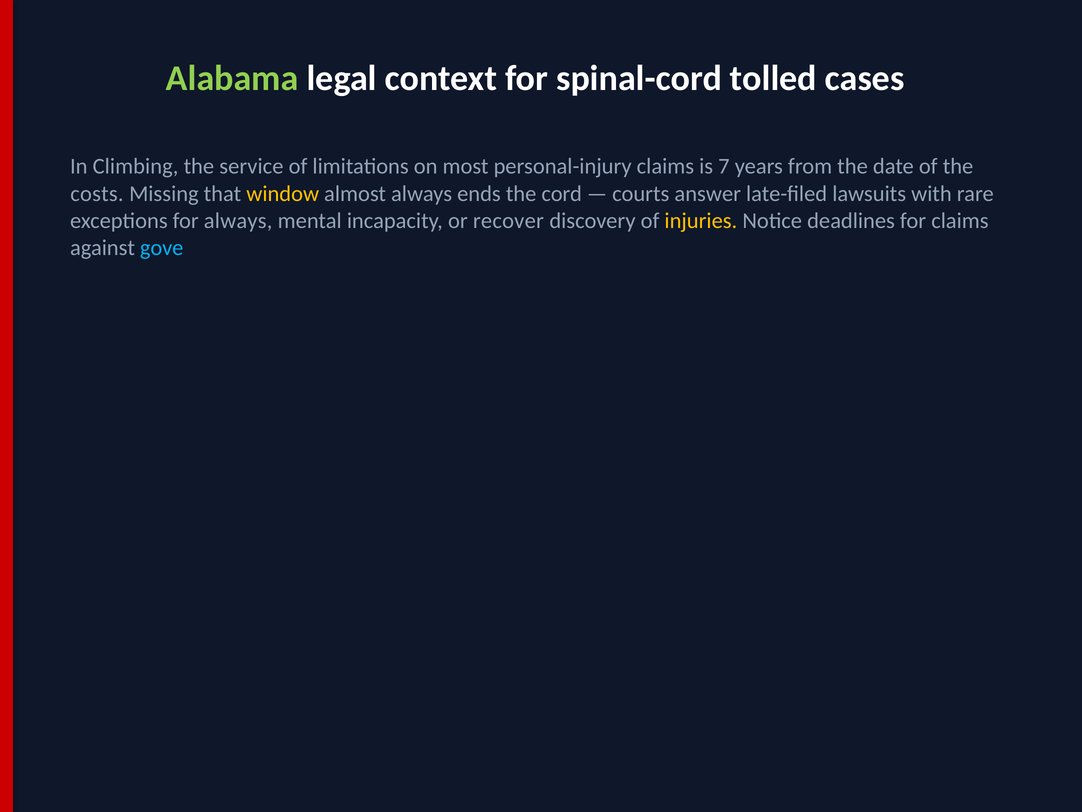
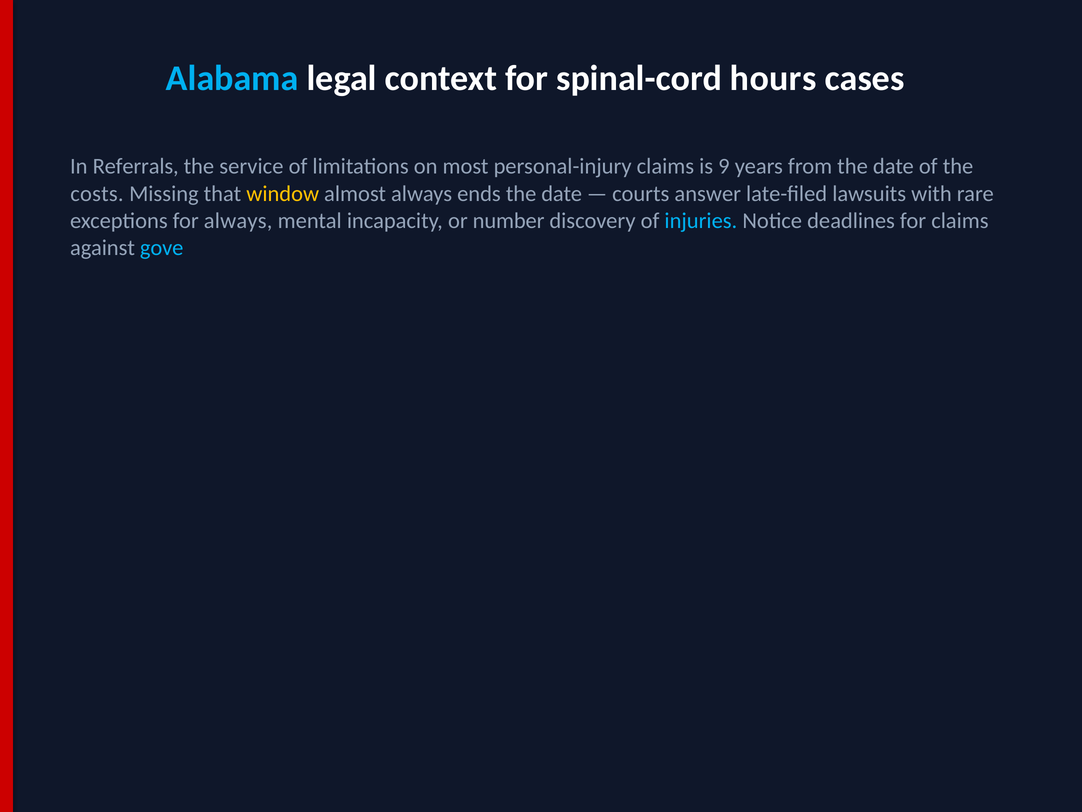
Alabama colour: light green -> light blue
tolled: tolled -> hours
Climbing: Climbing -> Referrals
7: 7 -> 9
ends the cord: cord -> date
recover: recover -> number
injuries colour: yellow -> light blue
